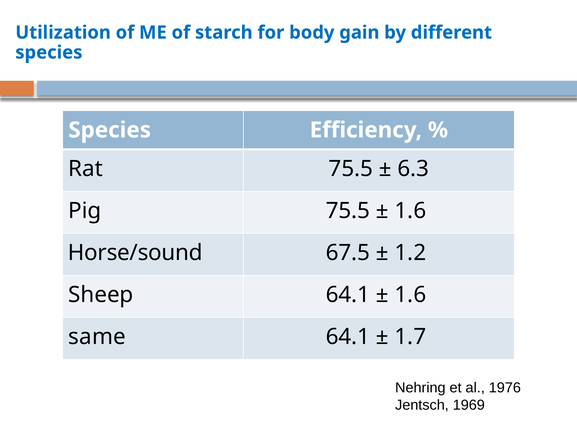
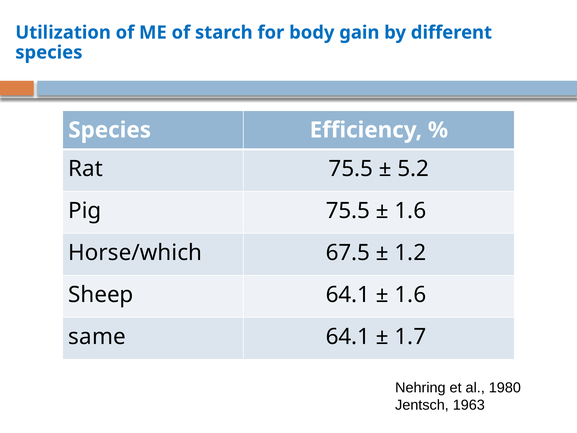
6.3: 6.3 -> 5.2
Horse/sound: Horse/sound -> Horse/which
1976: 1976 -> 1980
1969: 1969 -> 1963
